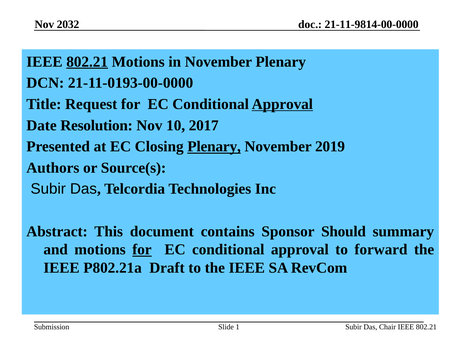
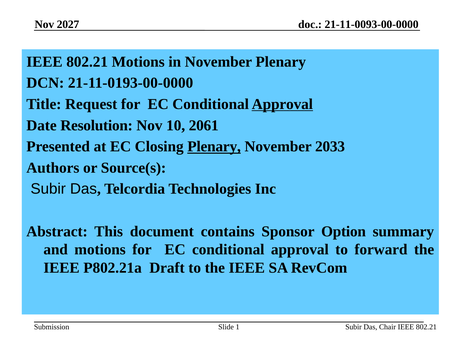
2032: 2032 -> 2027
21-11-9814-00-0000: 21-11-9814-00-0000 -> 21-11-0093-00-0000
802.21 at (87, 62) underline: present -> none
2017: 2017 -> 2061
2019: 2019 -> 2033
Should: Should -> Option
for at (142, 249) underline: present -> none
